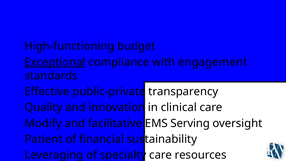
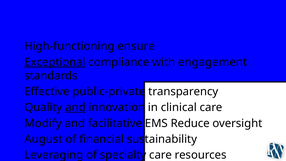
budget: budget -> ensure
and at (75, 107) underline: none -> present
Serving: Serving -> Reduce
Patient: Patient -> August
